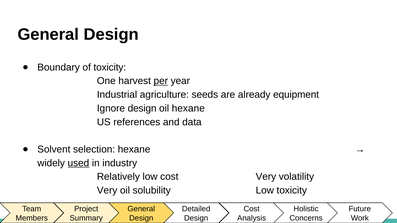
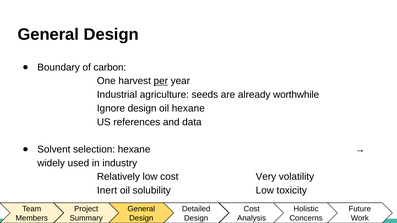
of toxicity: toxicity -> carbon
equipment: equipment -> worthwhile
used underline: present -> none
Very at (107, 191): Very -> Inert
